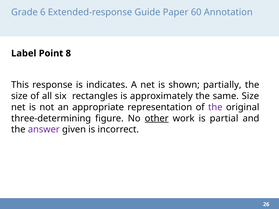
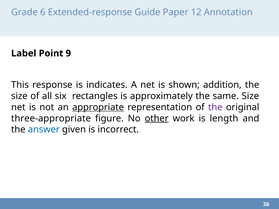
60: 60 -> 12
8: 8 -> 9
partially: partially -> addition
appropriate underline: none -> present
three-determining: three-determining -> three-appropriate
partial: partial -> length
answer colour: purple -> blue
